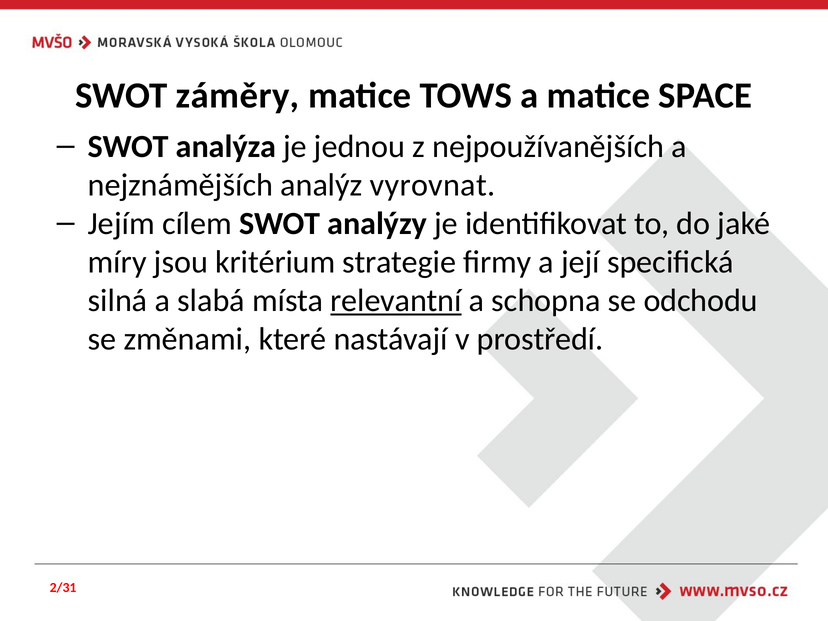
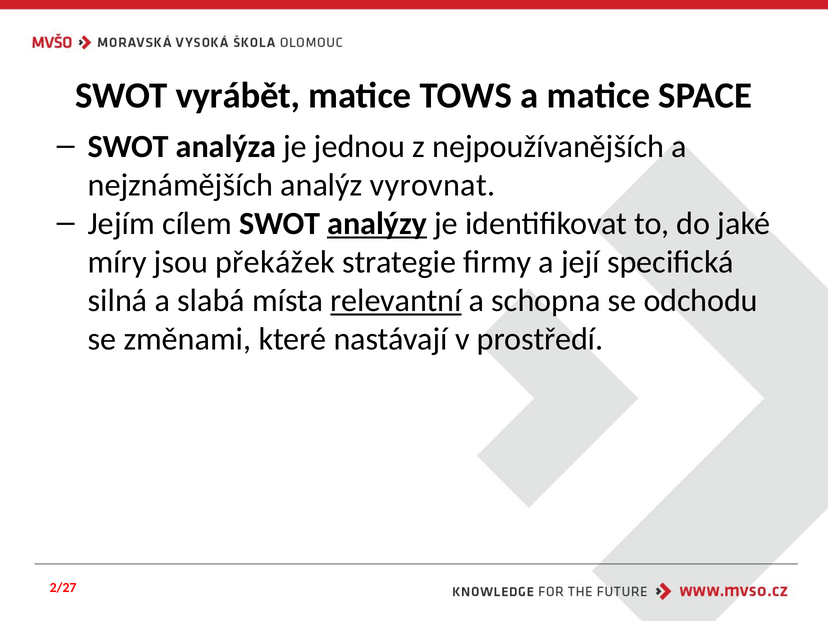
záměry: záměry -> vyrábět
analýzy underline: none -> present
kritérium: kritérium -> překážek
2/31: 2/31 -> 2/27
